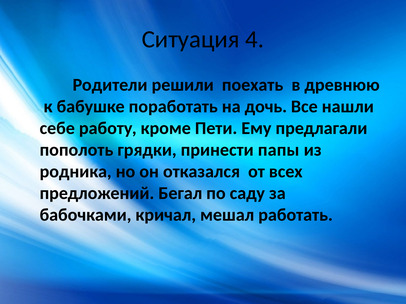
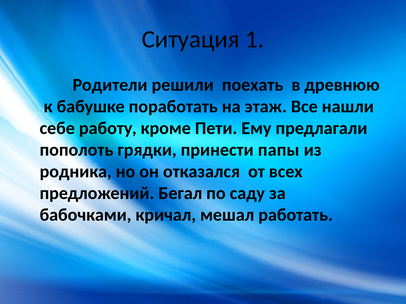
4: 4 -> 1
дочь: дочь -> этаж
